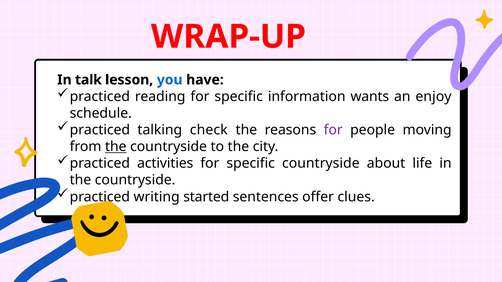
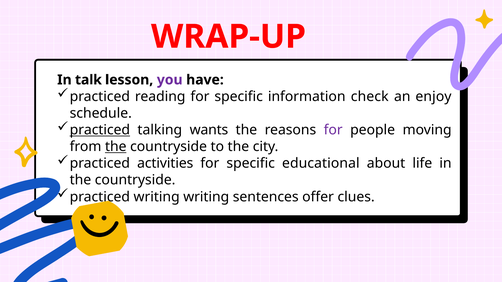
you colour: blue -> purple
wants: wants -> check
practiced at (100, 130) underline: none -> present
check: check -> wants
specific countryside: countryside -> educational
writing started: started -> writing
